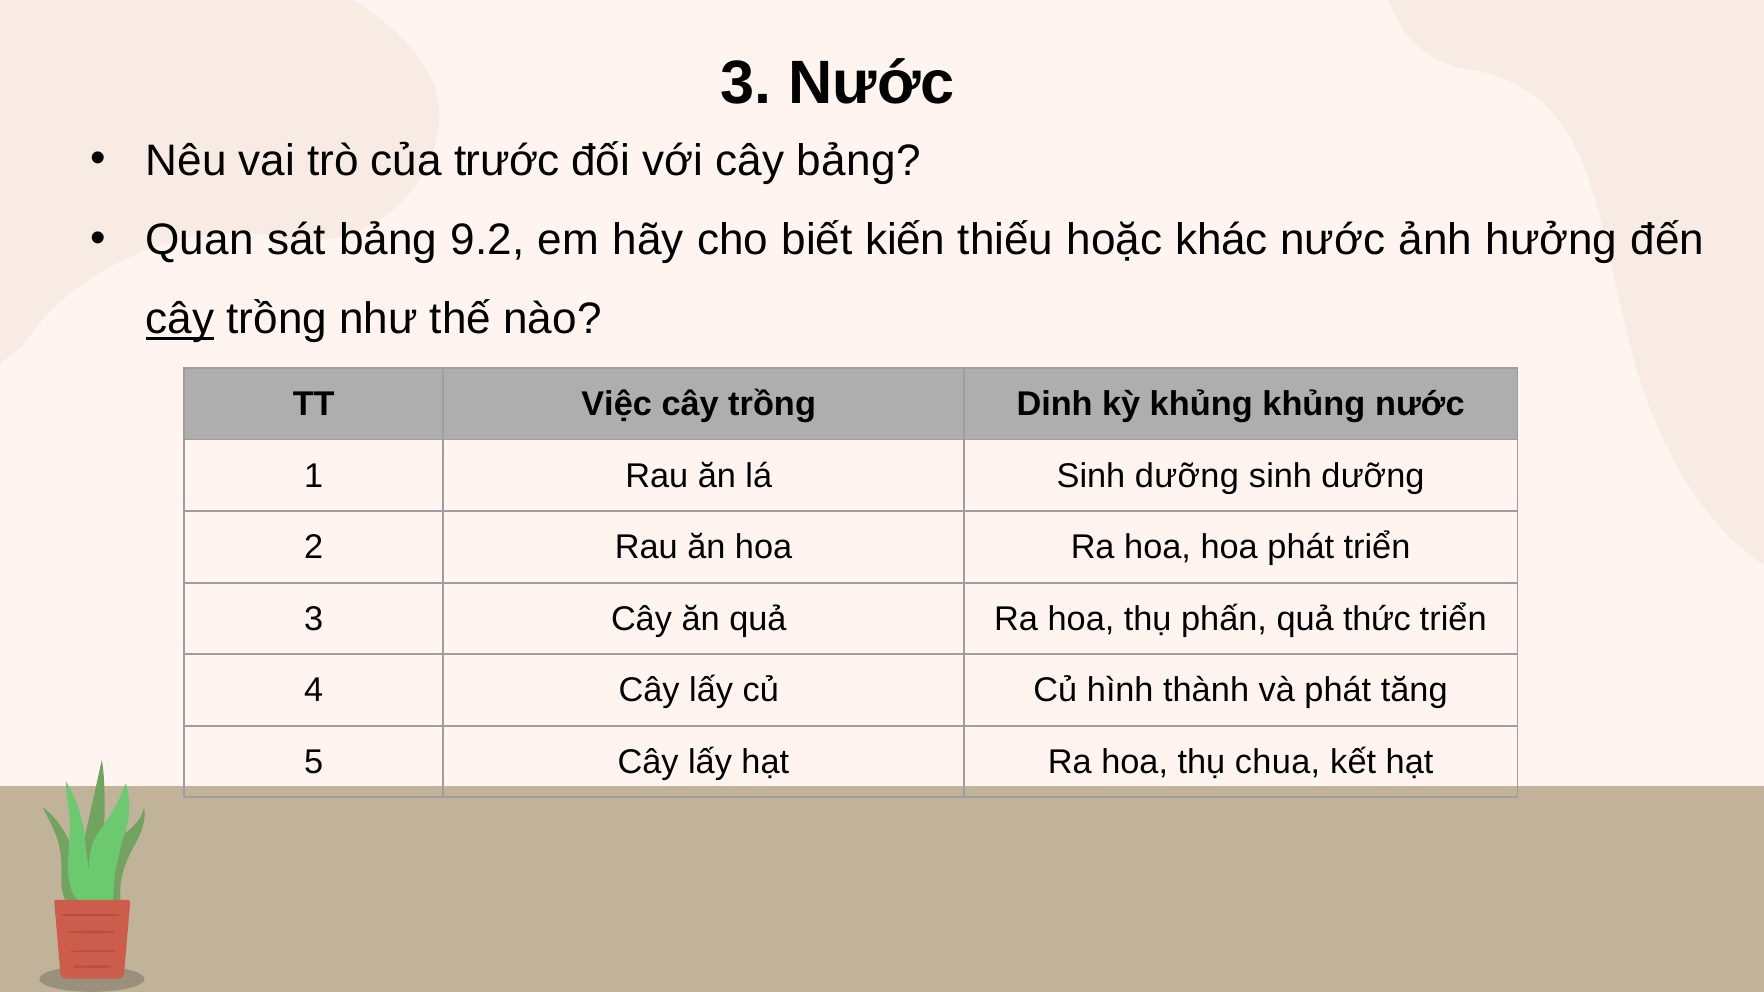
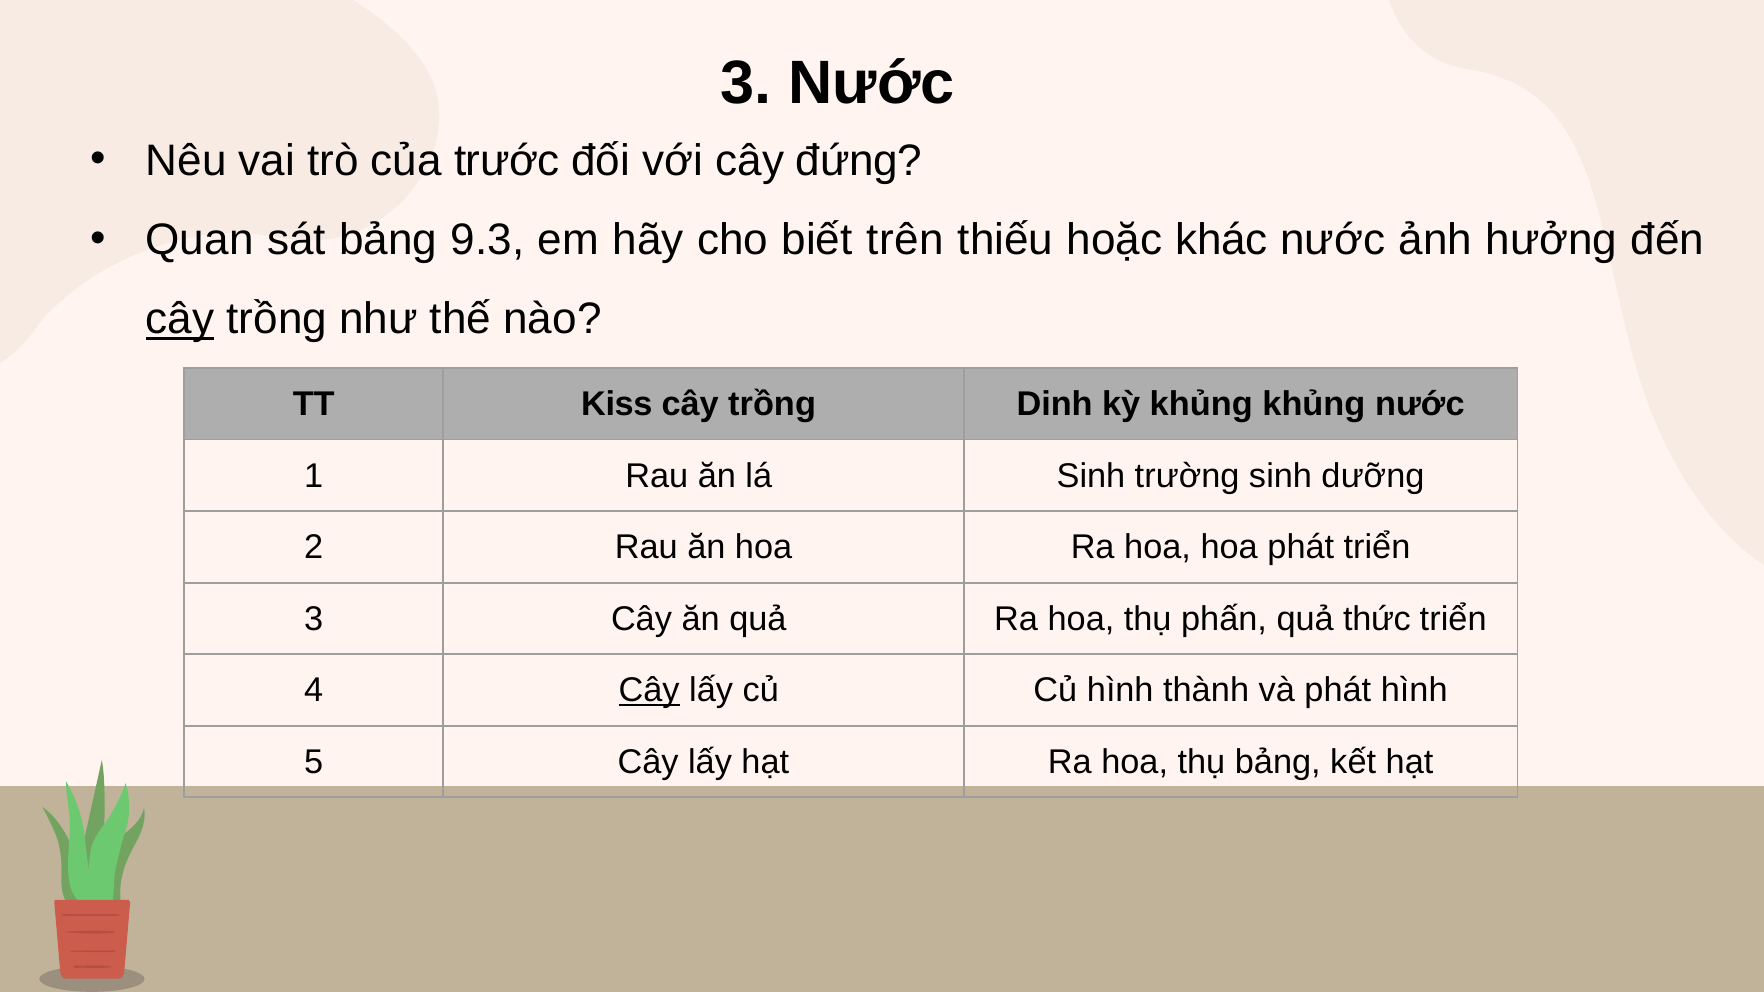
cây bảng: bảng -> đứng
9.2: 9.2 -> 9.3
kiến: kiến -> trên
Việc: Việc -> Kiss
lá Sinh dưỡng: dưỡng -> trường
Cây at (649, 691) underline: none -> present
phát tăng: tăng -> hình
thụ chua: chua -> bảng
